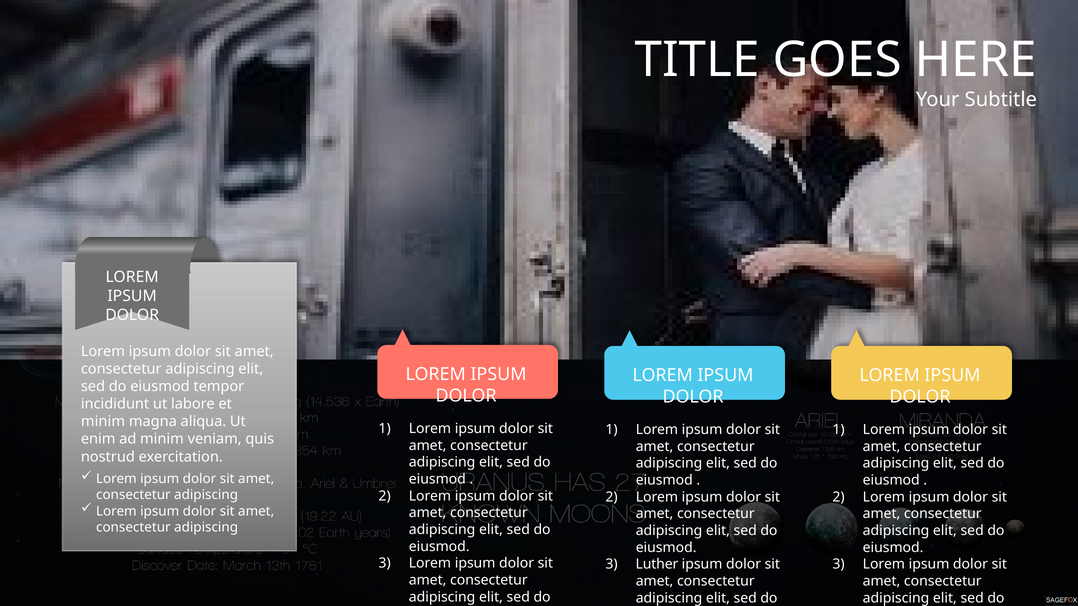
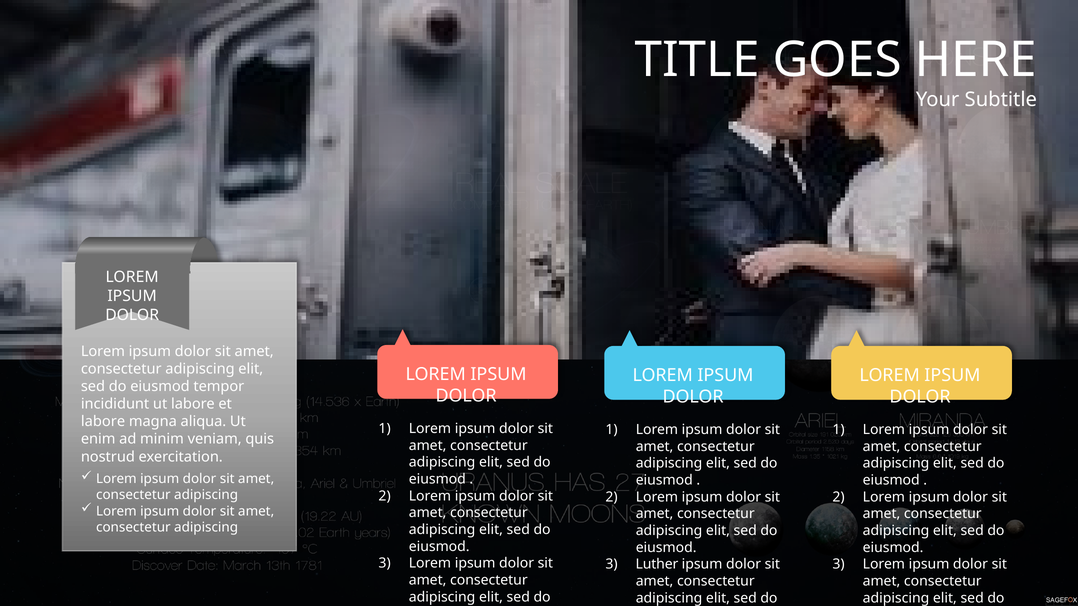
minim at (103, 422): minim -> labore
